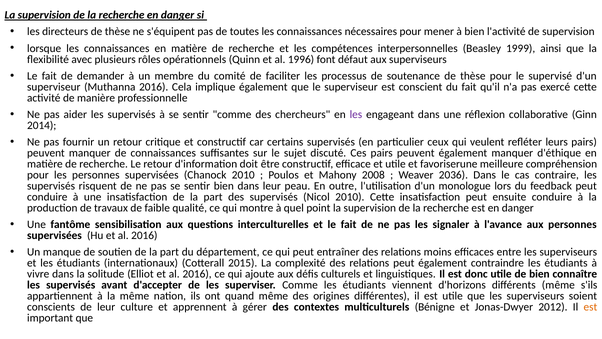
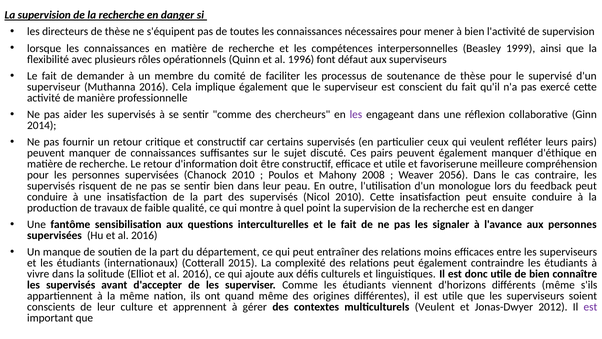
2036: 2036 -> 2056
multiculturels Bénigne: Bénigne -> Veulent
est at (590, 307) colour: orange -> purple
